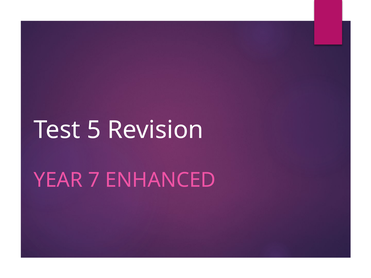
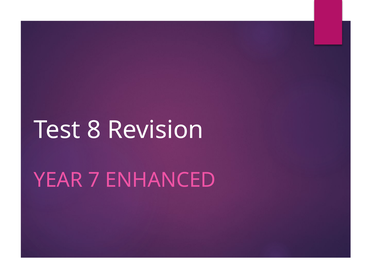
5: 5 -> 8
